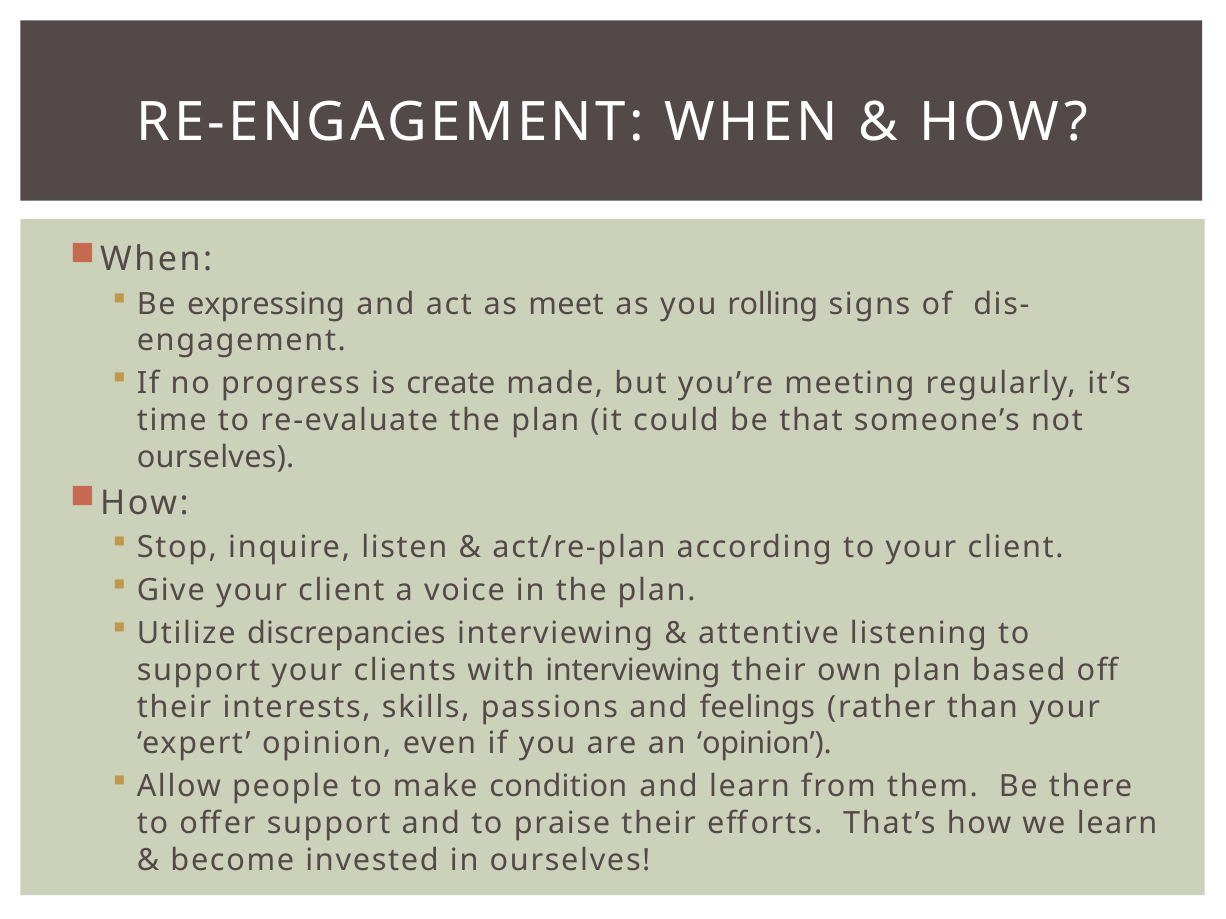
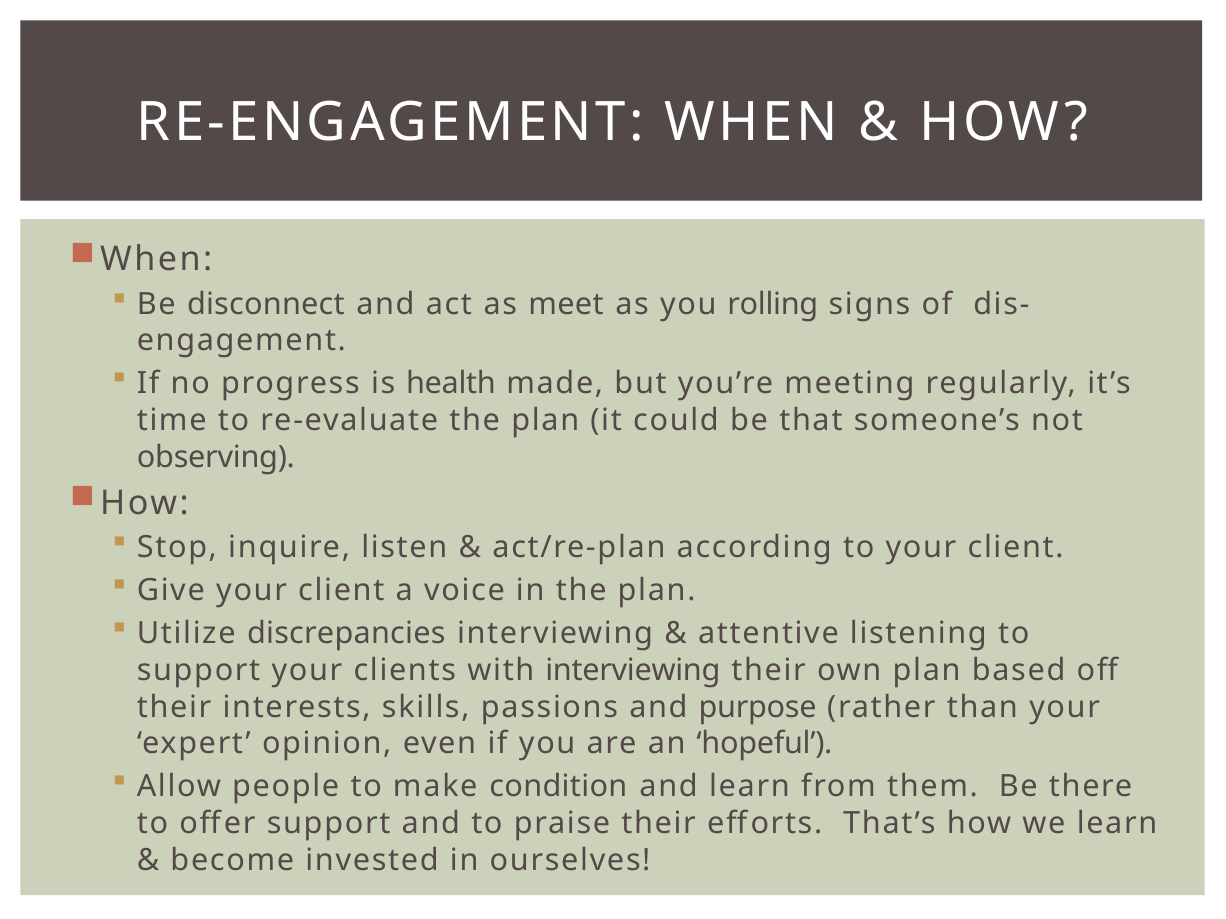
expressing: expressing -> disconnect
create: create -> health
ourselves at (216, 457): ourselves -> observing
feelings: feelings -> purpose
an opinion: opinion -> hopeful
